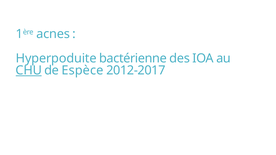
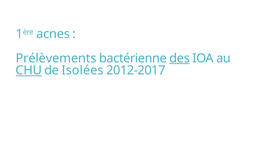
Hyperpoduite: Hyperpoduite -> Prélèvements
des underline: none -> present
Espèce: Espèce -> Isolées
